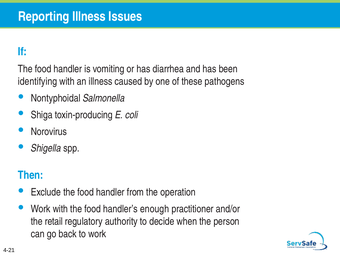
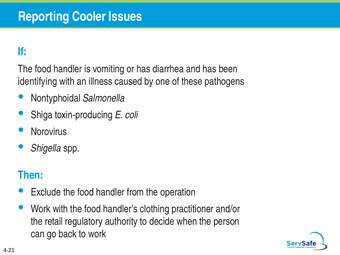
Reporting Illness: Illness -> Cooler
enough: enough -> clothing
